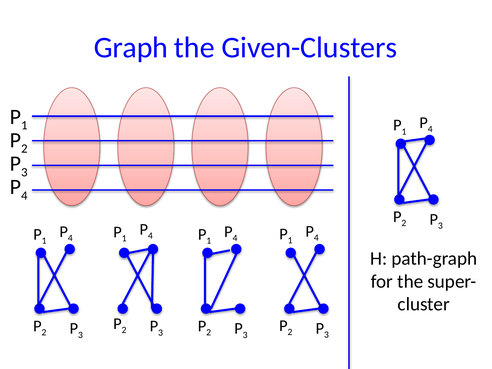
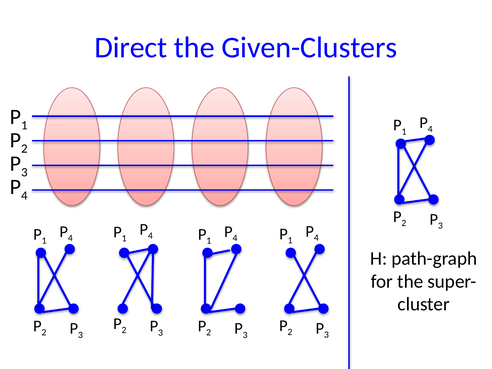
Graph: Graph -> Direct
